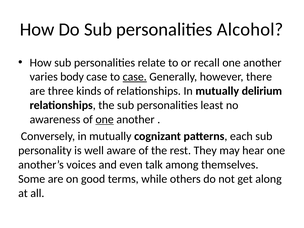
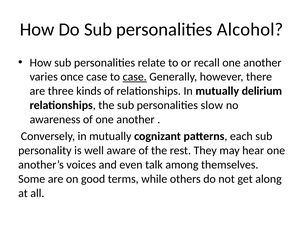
body: body -> once
least: least -> slow
one at (105, 119) underline: present -> none
